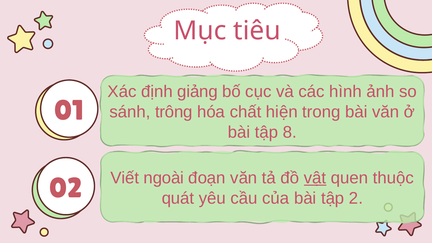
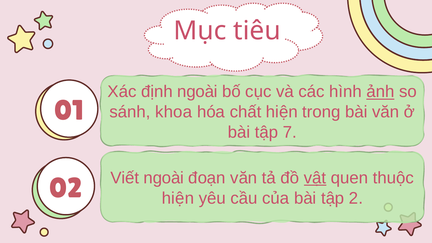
định giảng: giảng -> ngoài
ảnh underline: none -> present
trông: trông -> khoa
8: 8 -> 7
quát at (178, 198): quát -> hiện
